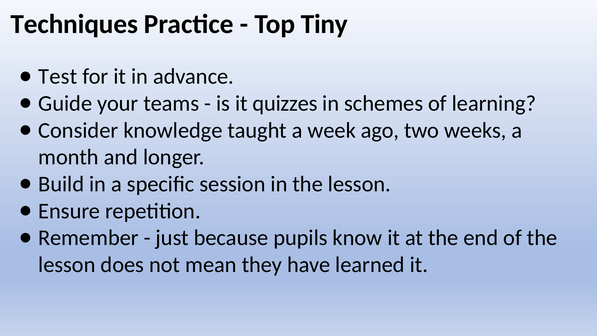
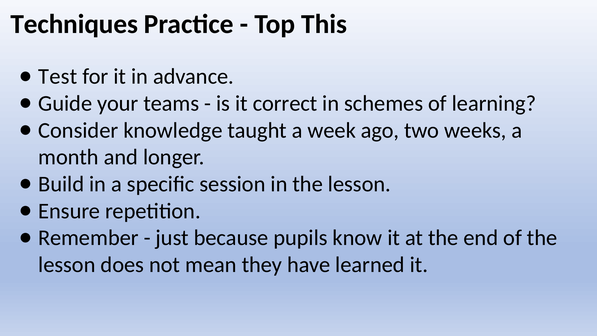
Tiny: Tiny -> This
quizzes: quizzes -> correct
